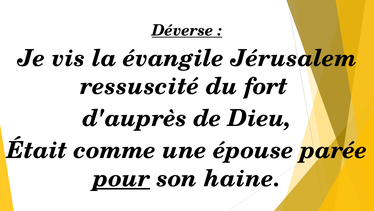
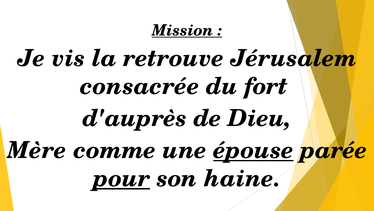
Déverse: Déverse -> Mission
évangile: évangile -> retrouve
ressuscité: ressuscité -> consacrée
Était: Était -> Mère
épouse underline: none -> present
